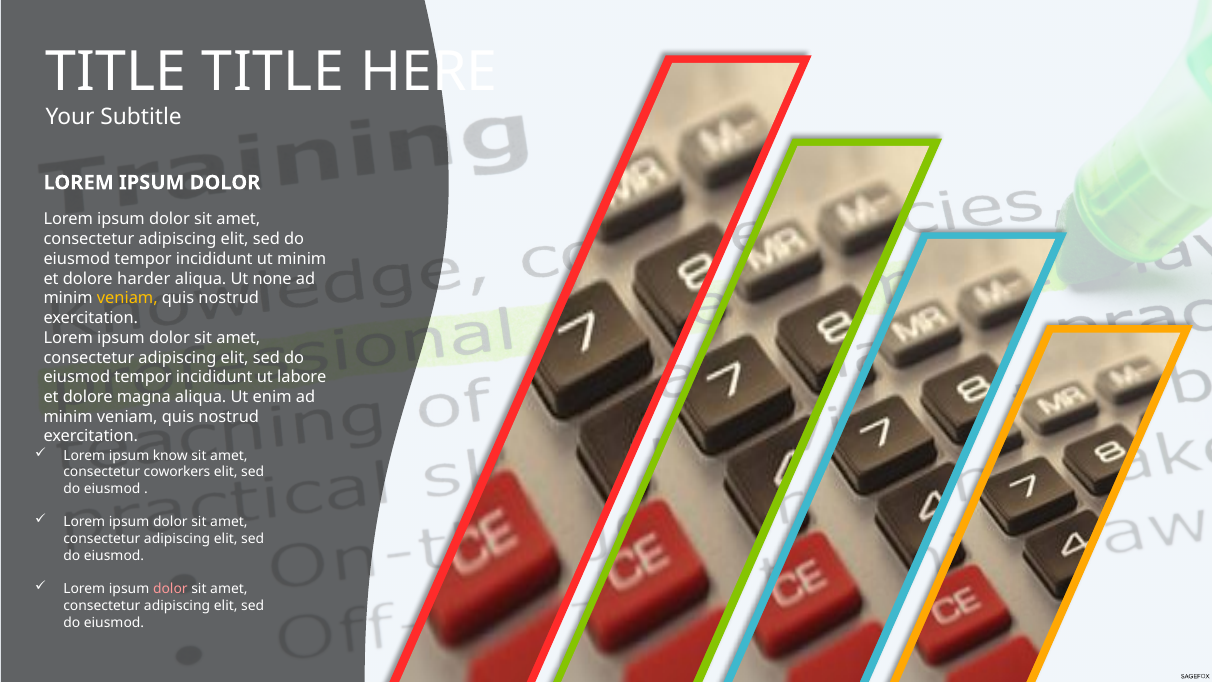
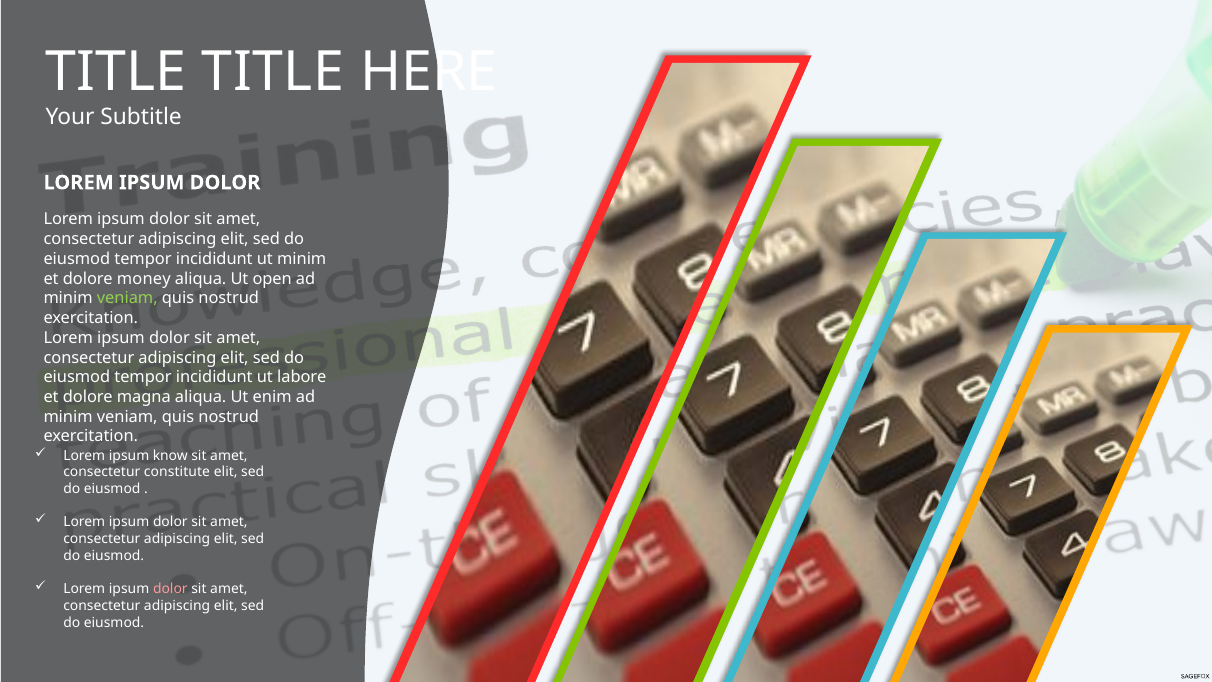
harder: harder -> money
none: none -> open
veniam at (127, 298) colour: yellow -> light green
coworkers: coworkers -> constitute
